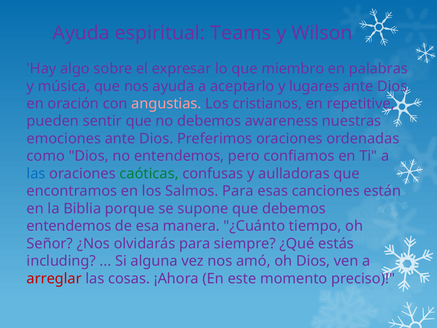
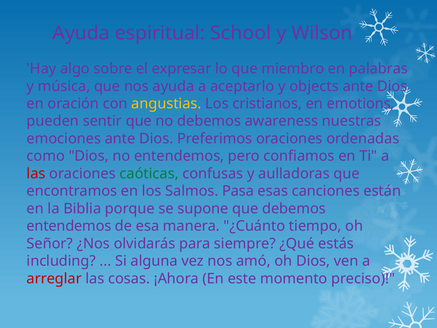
Teams: Teams -> School
lugares: lugares -> objects
angustias colour: pink -> yellow
repetitive: repetitive -> emotions
las at (36, 174) colour: blue -> red
Salmos Para: Para -> Pasa
